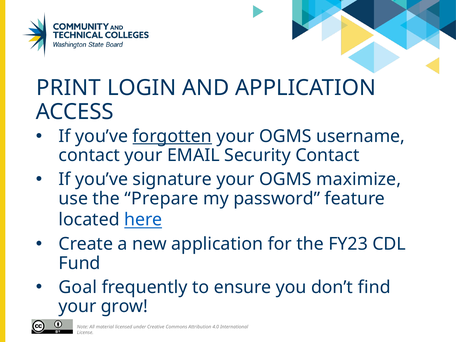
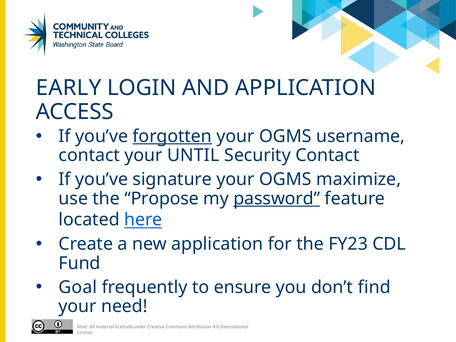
PRINT: PRINT -> EARLY
EMAIL: EMAIL -> UNTIL
Prepare: Prepare -> Propose
password underline: none -> present
grow: grow -> need
